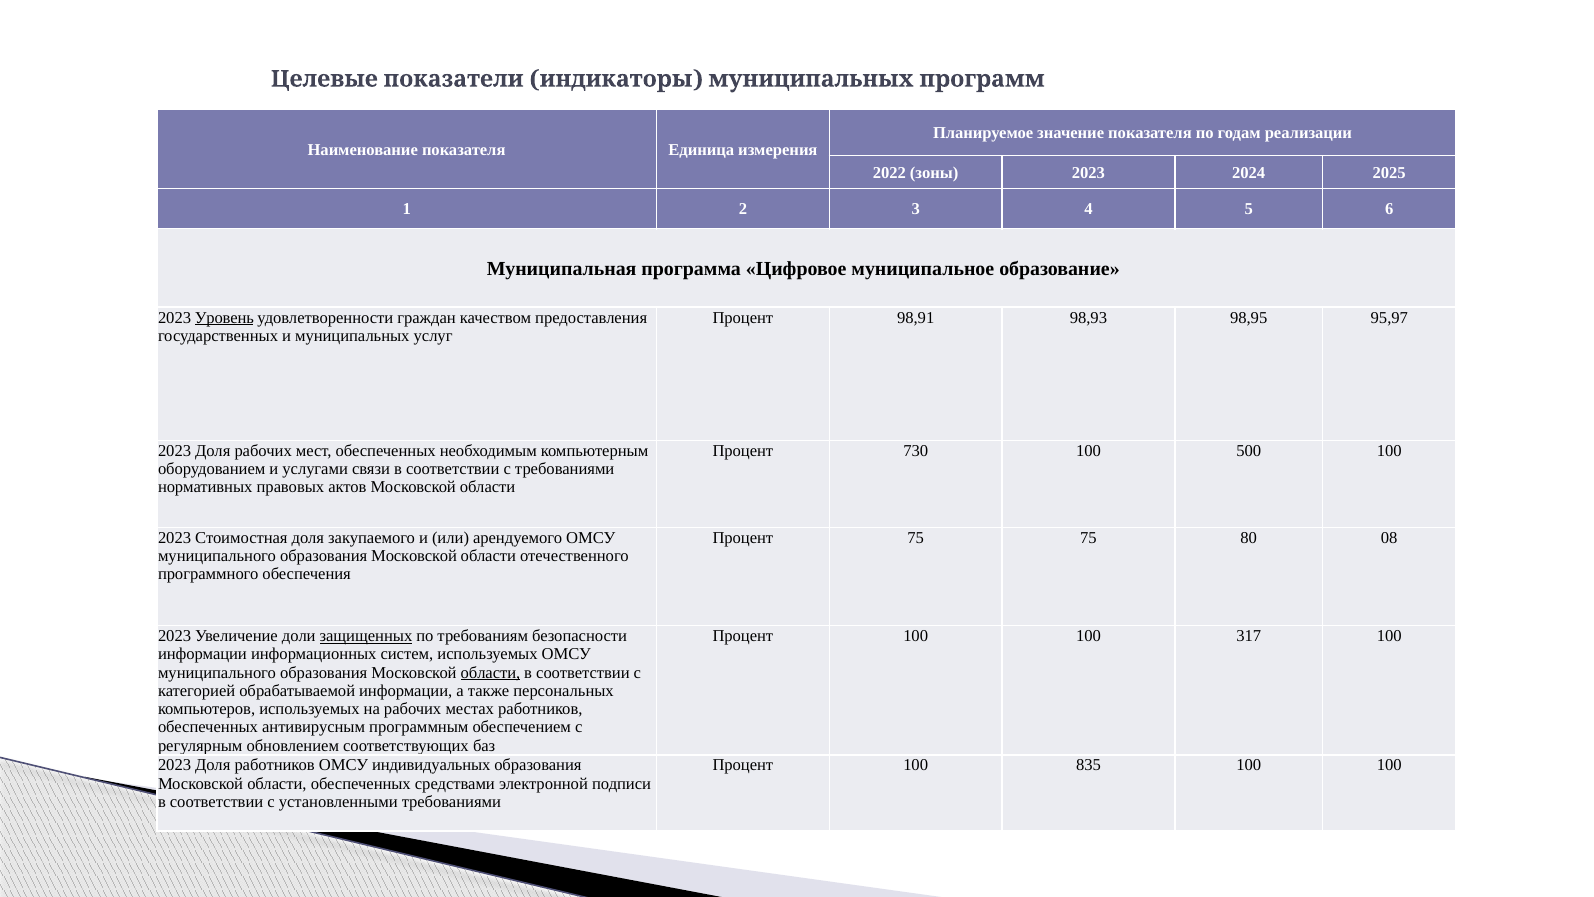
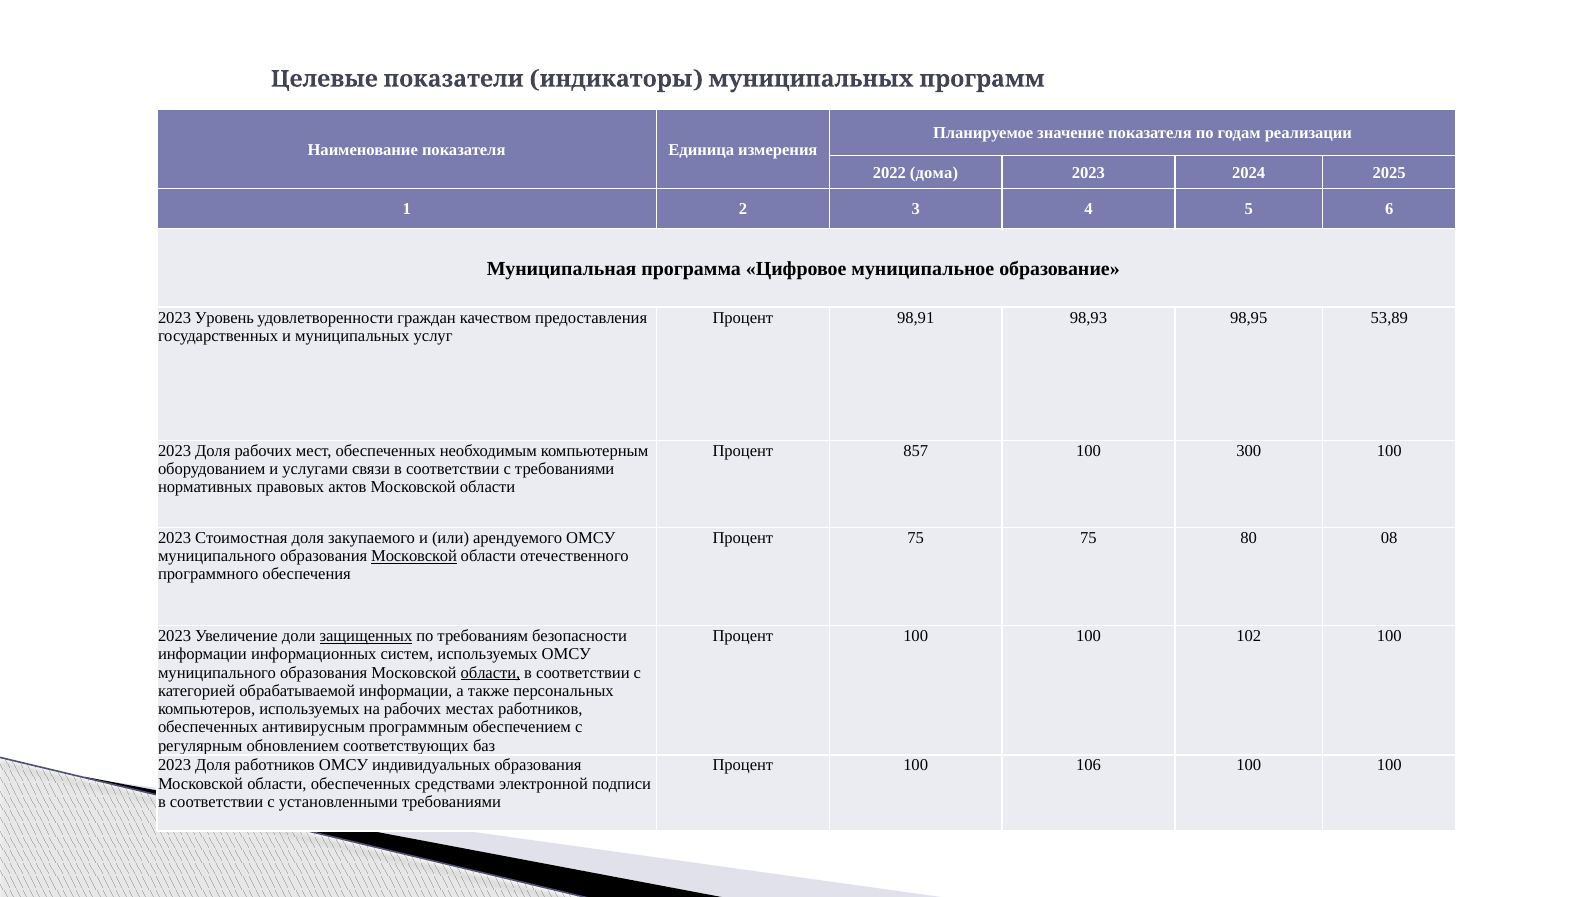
зоны: зоны -> дома
Уровень underline: present -> none
95,97: 95,97 -> 53,89
730: 730 -> 857
500: 500 -> 300
Московской at (414, 556) underline: none -> present
317: 317 -> 102
835: 835 -> 106
